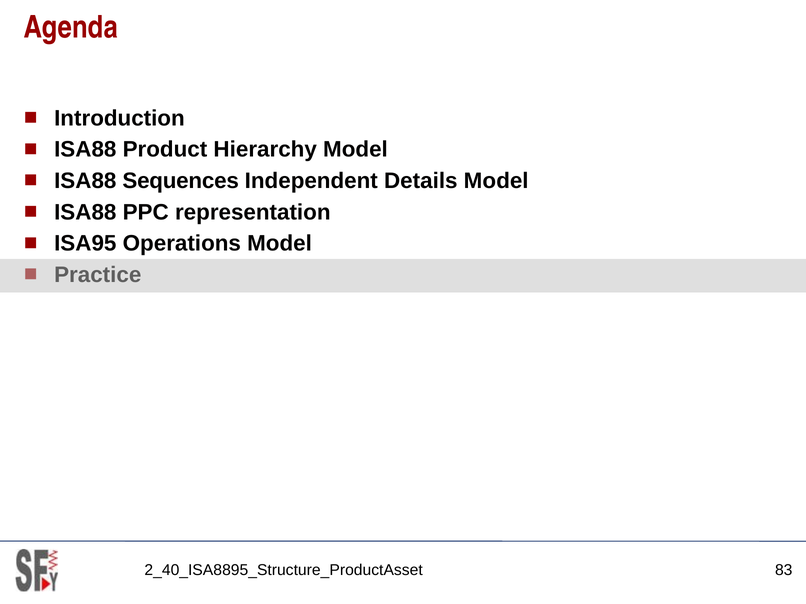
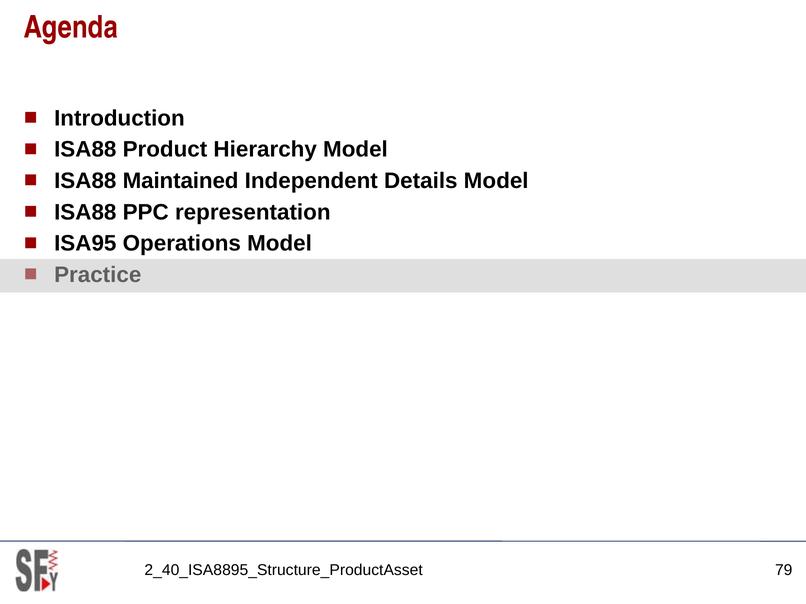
Sequences: Sequences -> Maintained
83: 83 -> 79
